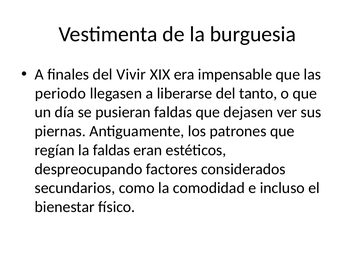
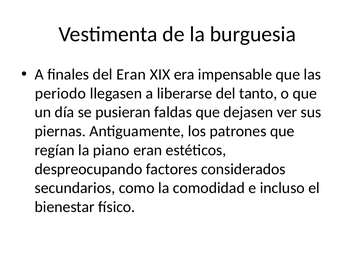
del Vivir: Vivir -> Eran
la faldas: faldas -> piano
